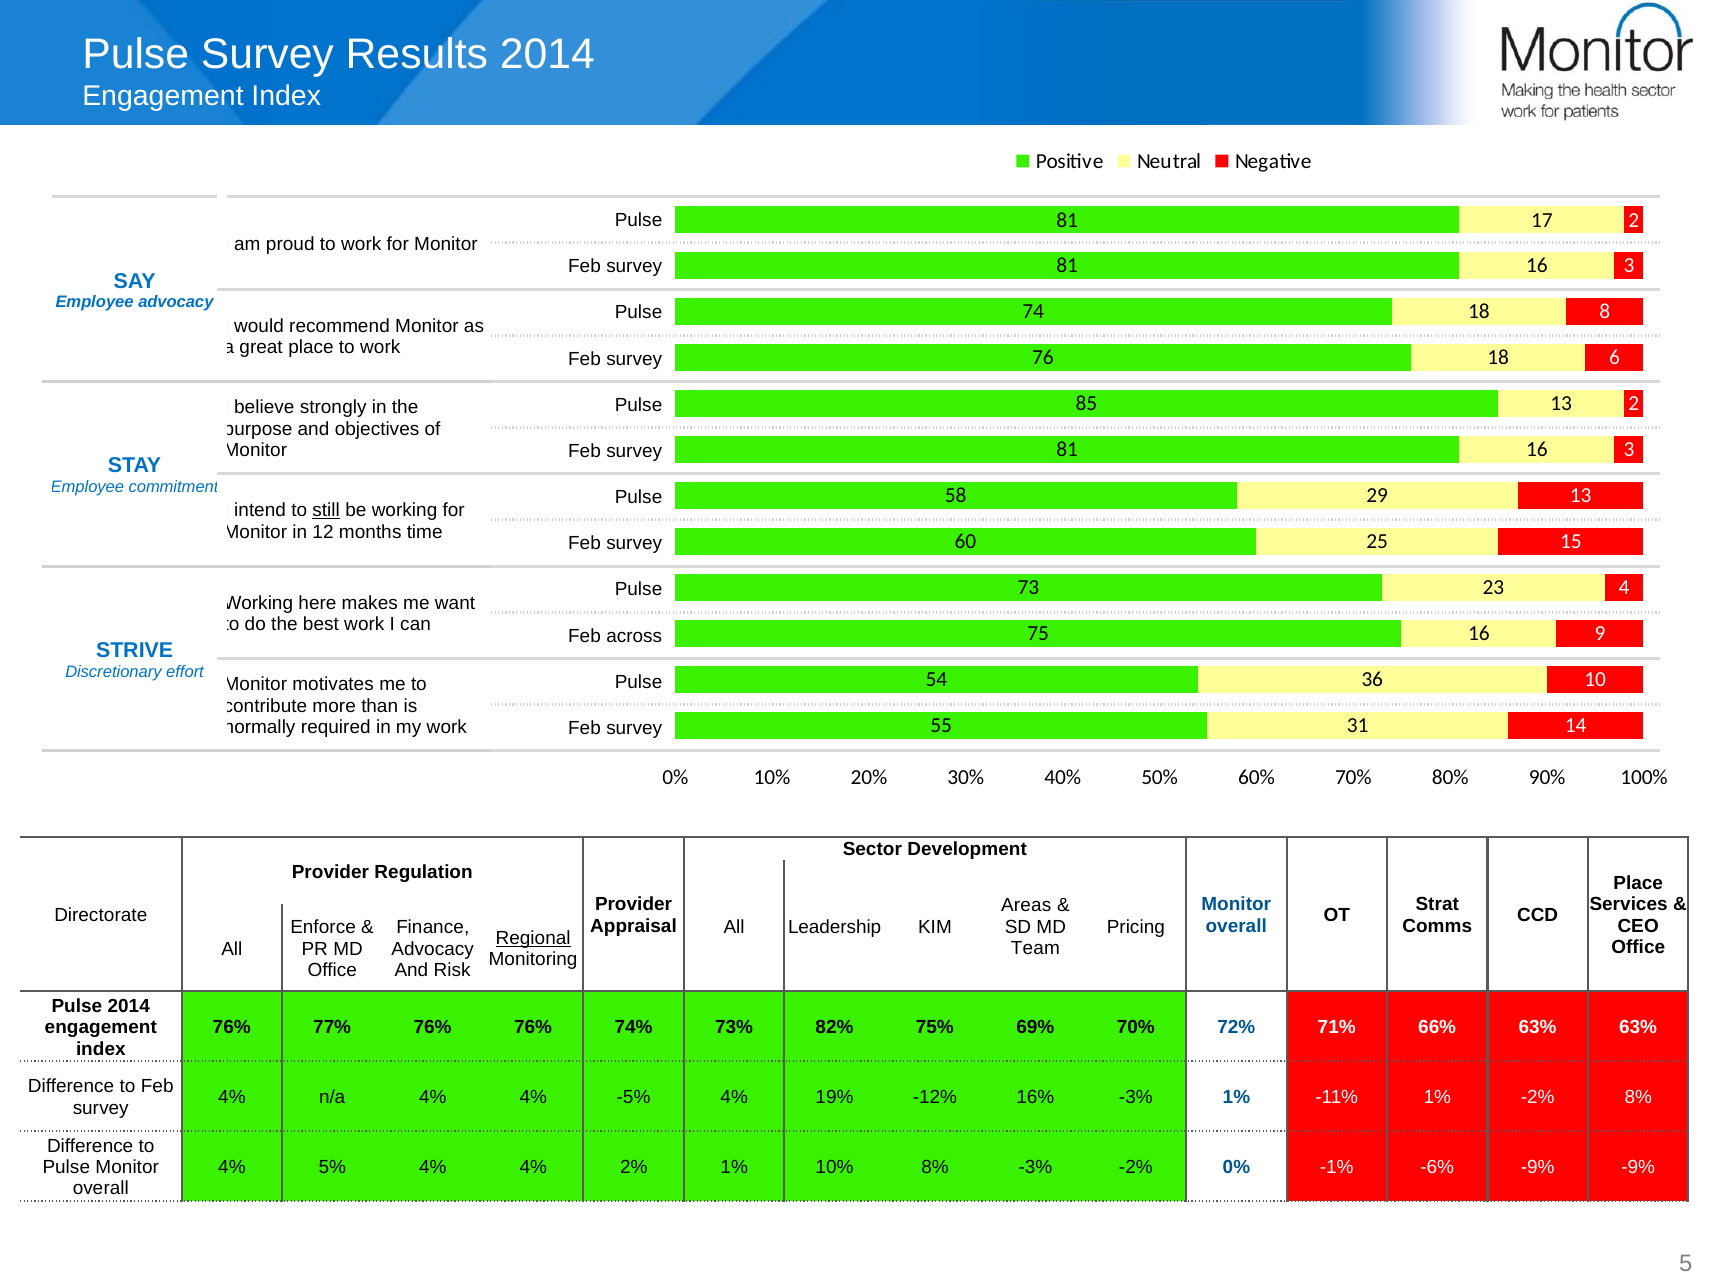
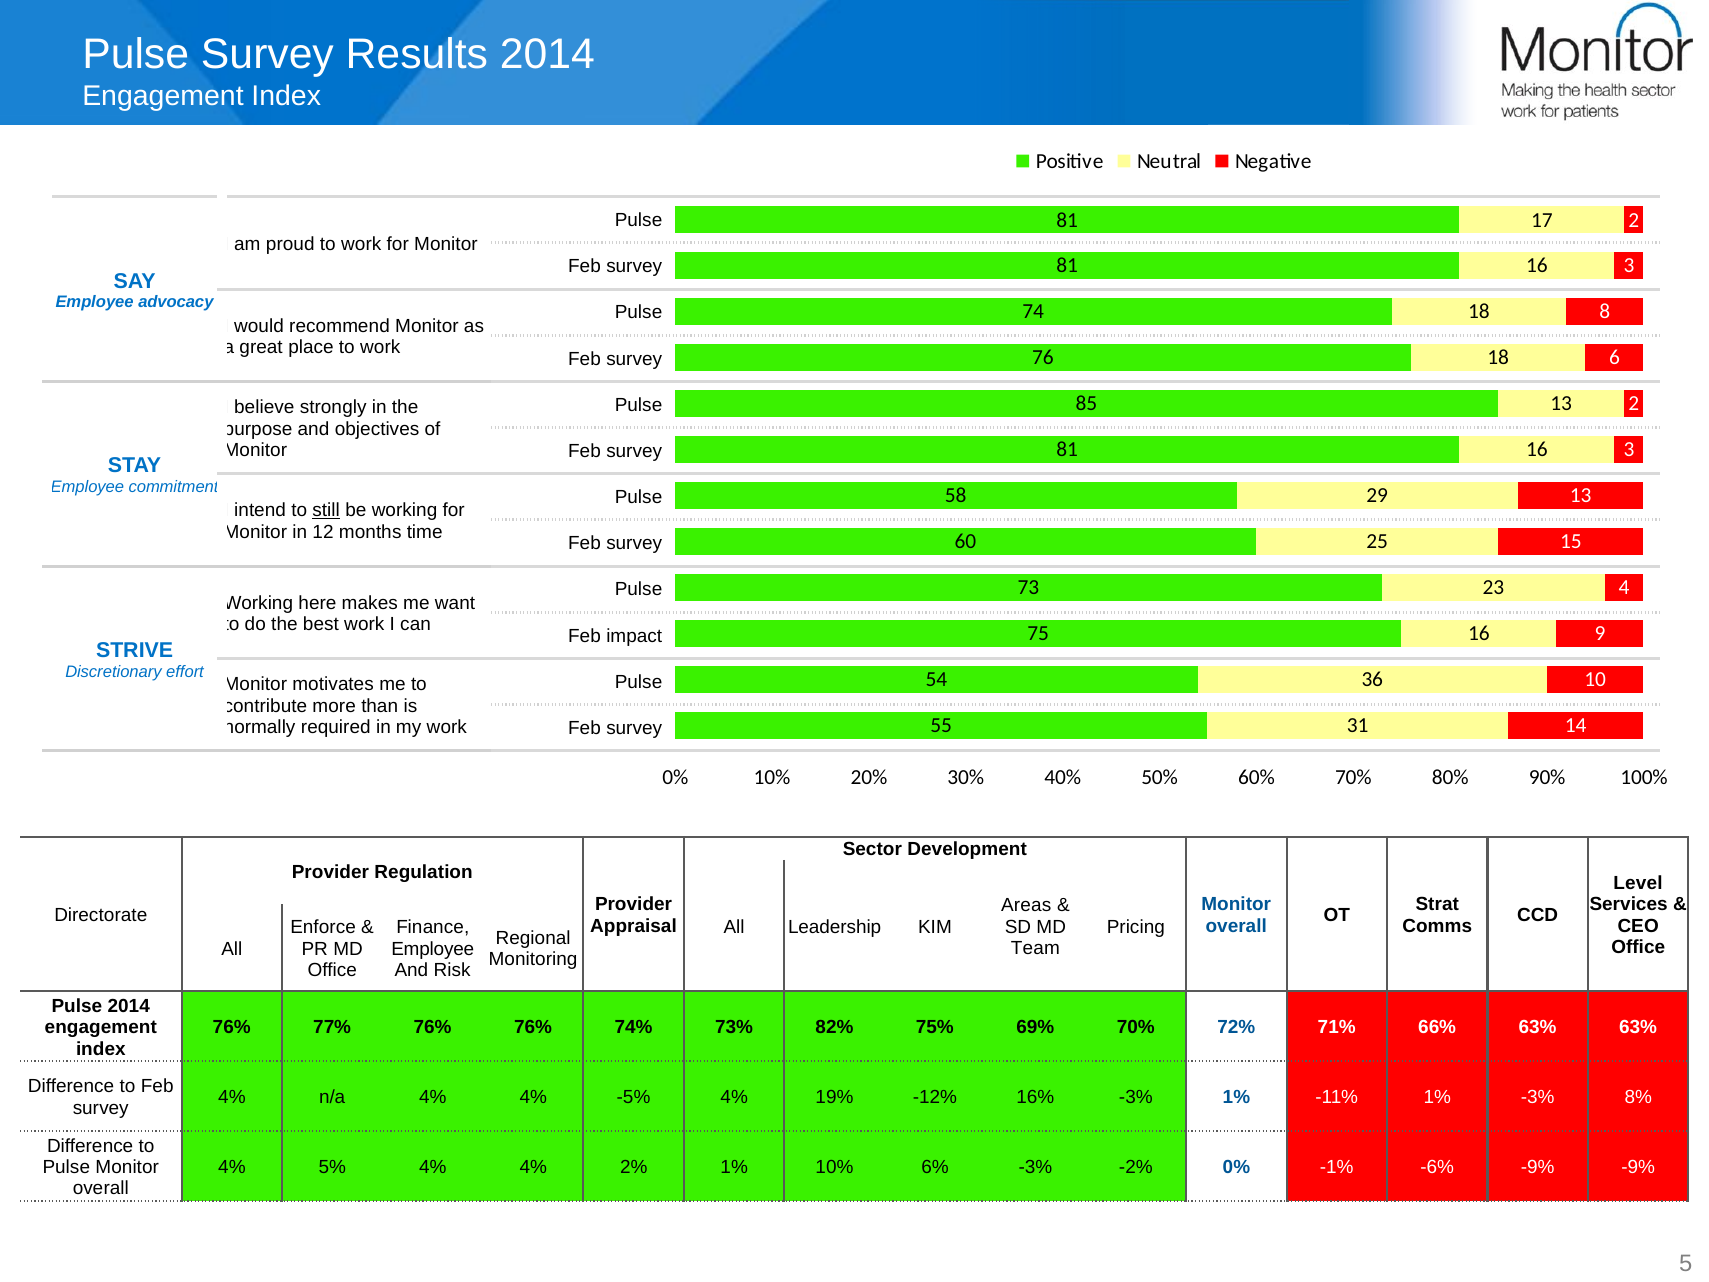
across: across -> impact
Place at (1638, 883): Place -> Level
Regional underline: present -> none
Advocacy at (433, 949): Advocacy -> Employee
1% -2%: -2% -> -3%
10% 8%: 8% -> 6%
